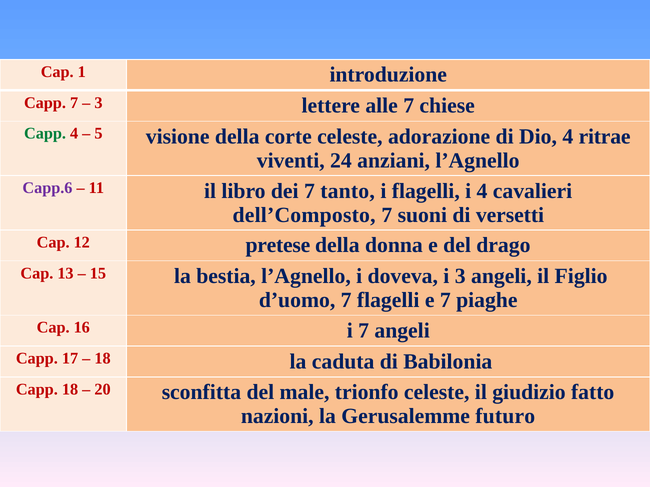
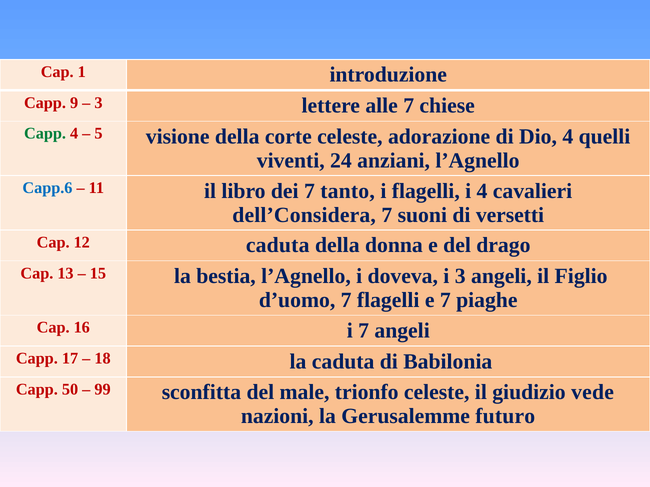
Capp 7: 7 -> 9
ritrae: ritrae -> quelli
Capp.6 colour: purple -> blue
dell’Composto: dell’Composto -> dell’Considera
12 pretese: pretese -> caduta
Capp 18: 18 -> 50
20: 20 -> 99
fatto: fatto -> vede
